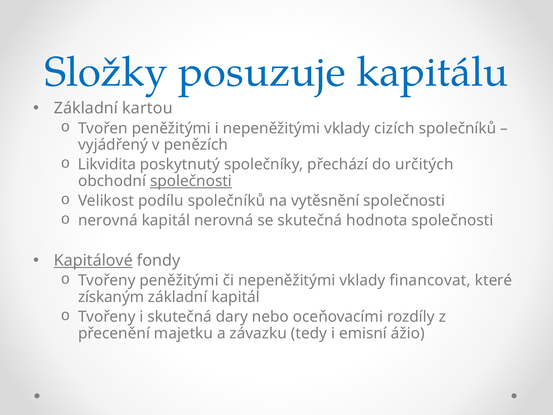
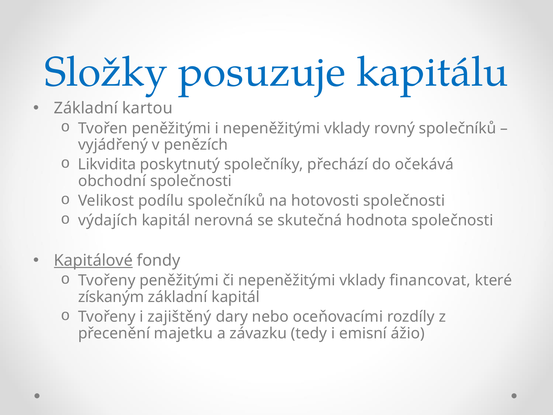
cizích: cizích -> rovný
určitých: určitých -> očekává
společnosti at (191, 181) underline: present -> none
vytěsnění: vytěsnění -> hotovosti
nerovná at (108, 220): nerovná -> výdajích
i skutečná: skutečná -> zajištěný
